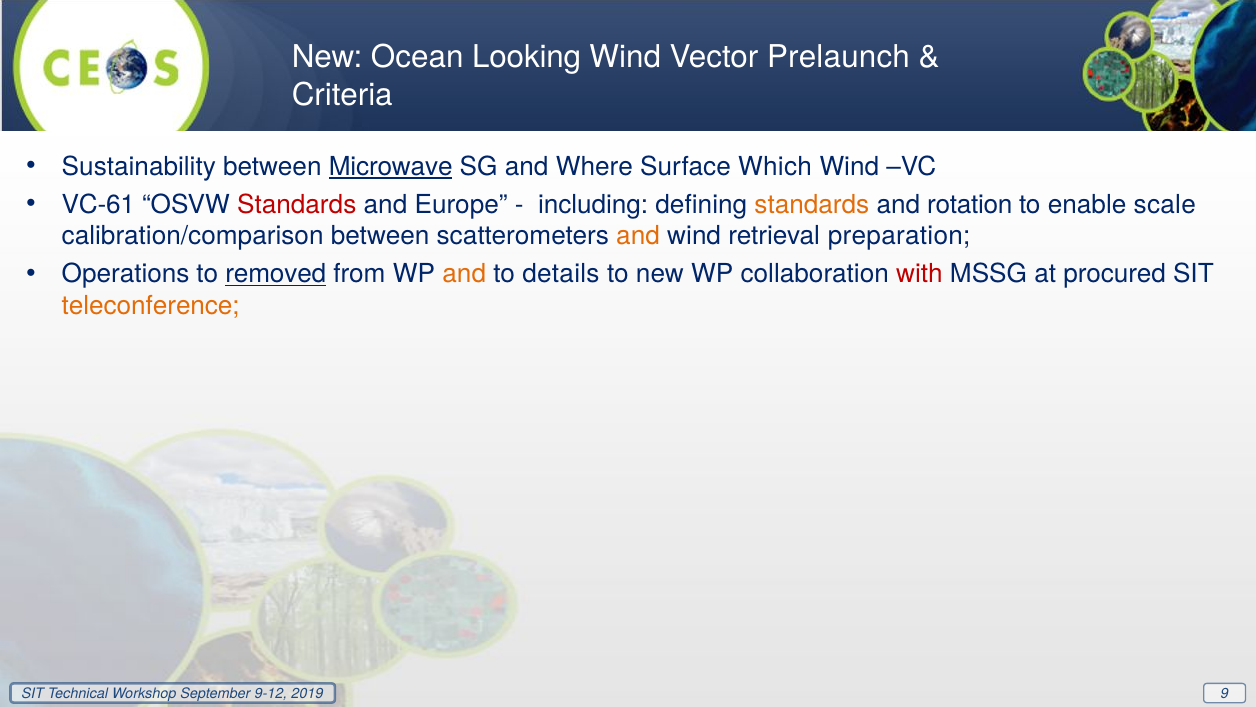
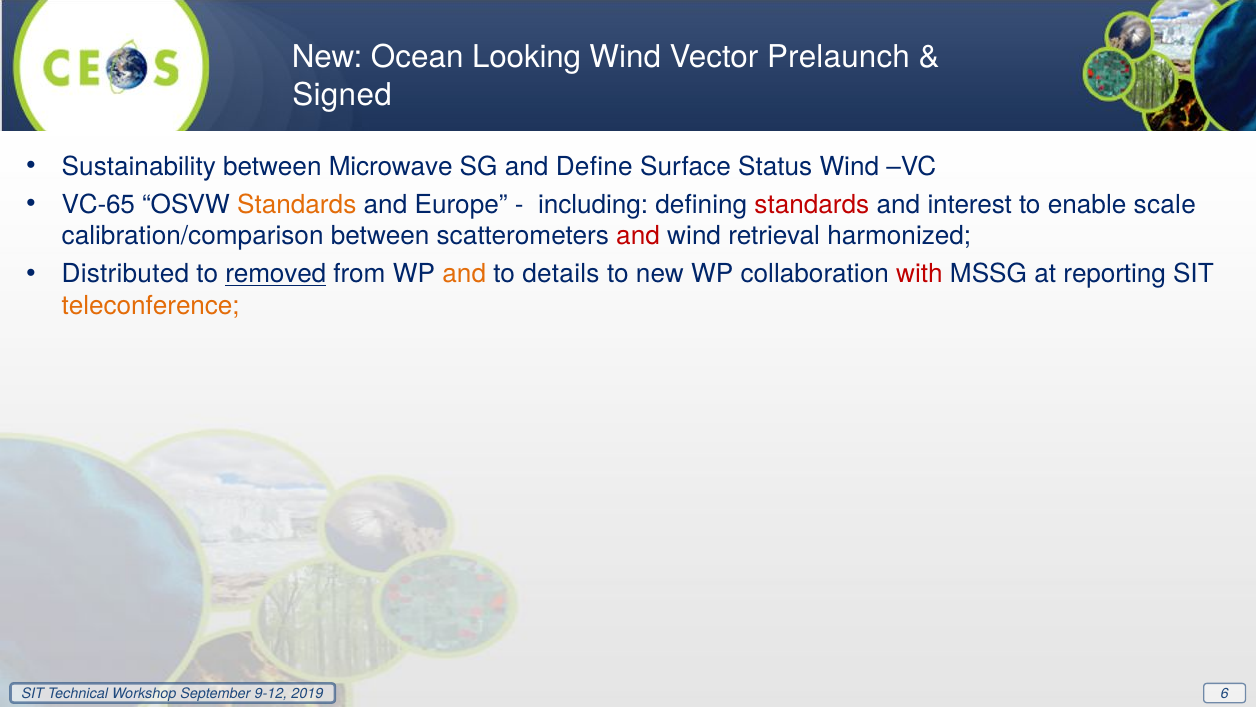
Criteria: Criteria -> Signed
Microwave underline: present -> none
Where: Where -> Define
Which: Which -> Status
VC-61: VC-61 -> VC-65
Standards at (297, 205) colour: red -> orange
standards at (812, 205) colour: orange -> red
rotation: rotation -> interest
and at (638, 236) colour: orange -> red
preparation: preparation -> harmonized
Operations: Operations -> Distributed
procured: procured -> reporting
9: 9 -> 6
